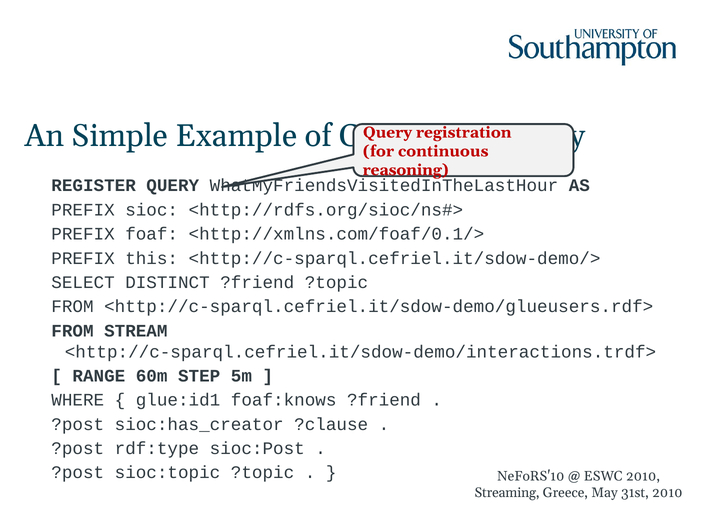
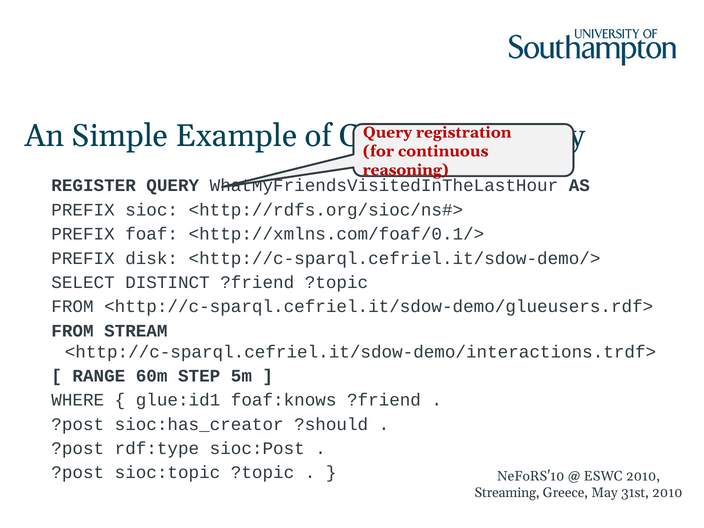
this: this -> disk
?clause: ?clause -> ?should
